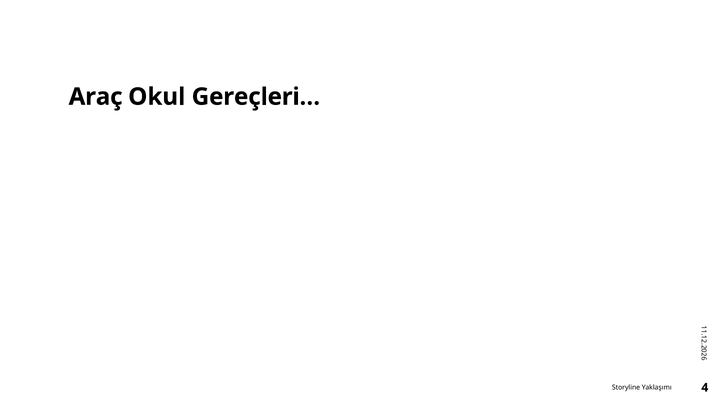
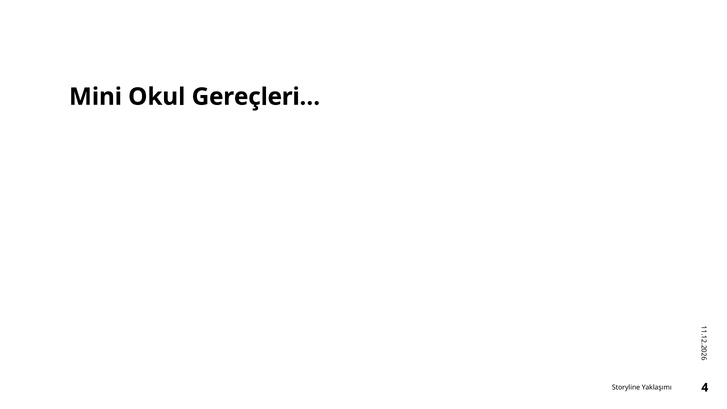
Araç: Araç -> Mini
